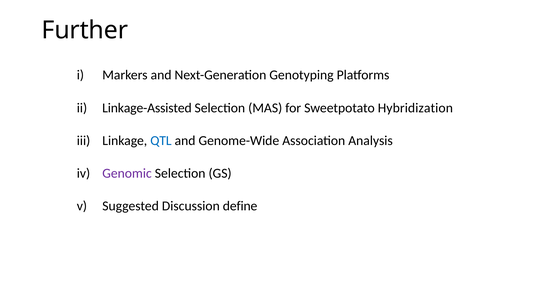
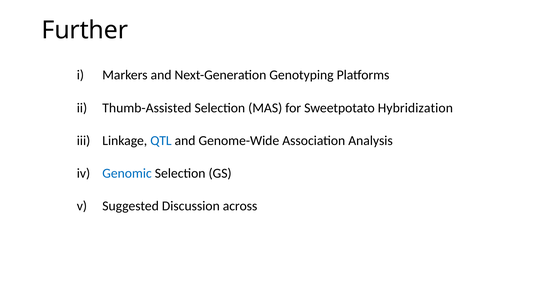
Linkage-Assisted: Linkage-Assisted -> Thumb-Assisted
Genomic colour: purple -> blue
define: define -> across
